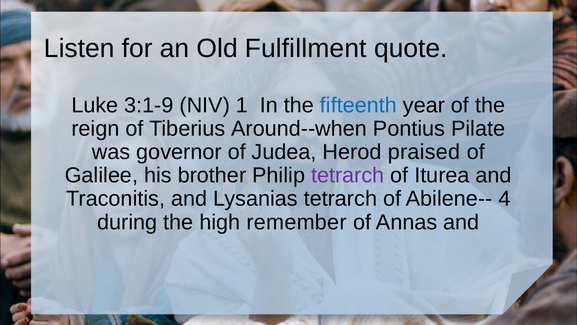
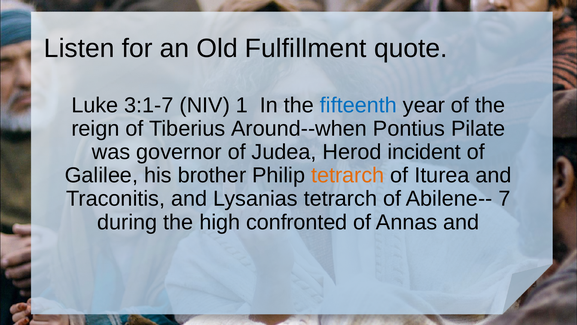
3:1-9: 3:1-9 -> 3:1-7
praised: praised -> incident
tetrarch at (348, 175) colour: purple -> orange
4: 4 -> 7
remember: remember -> confronted
